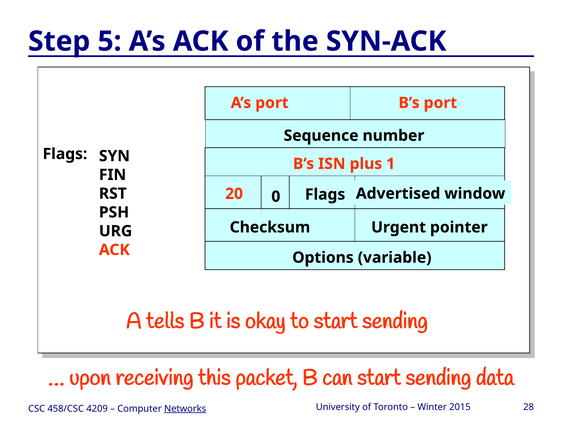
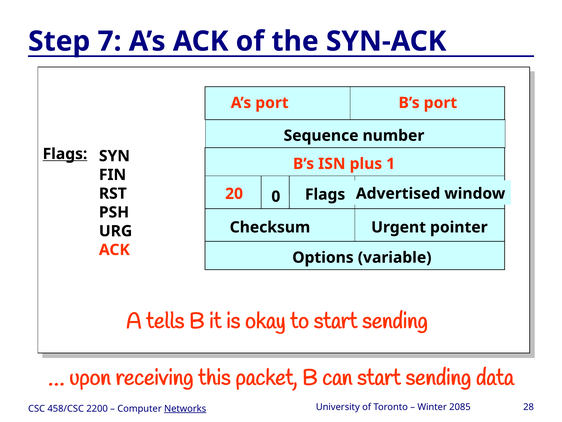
5: 5 -> 7
Flags at (65, 154) underline: none -> present
2015: 2015 -> 2085
4209: 4209 -> 2200
